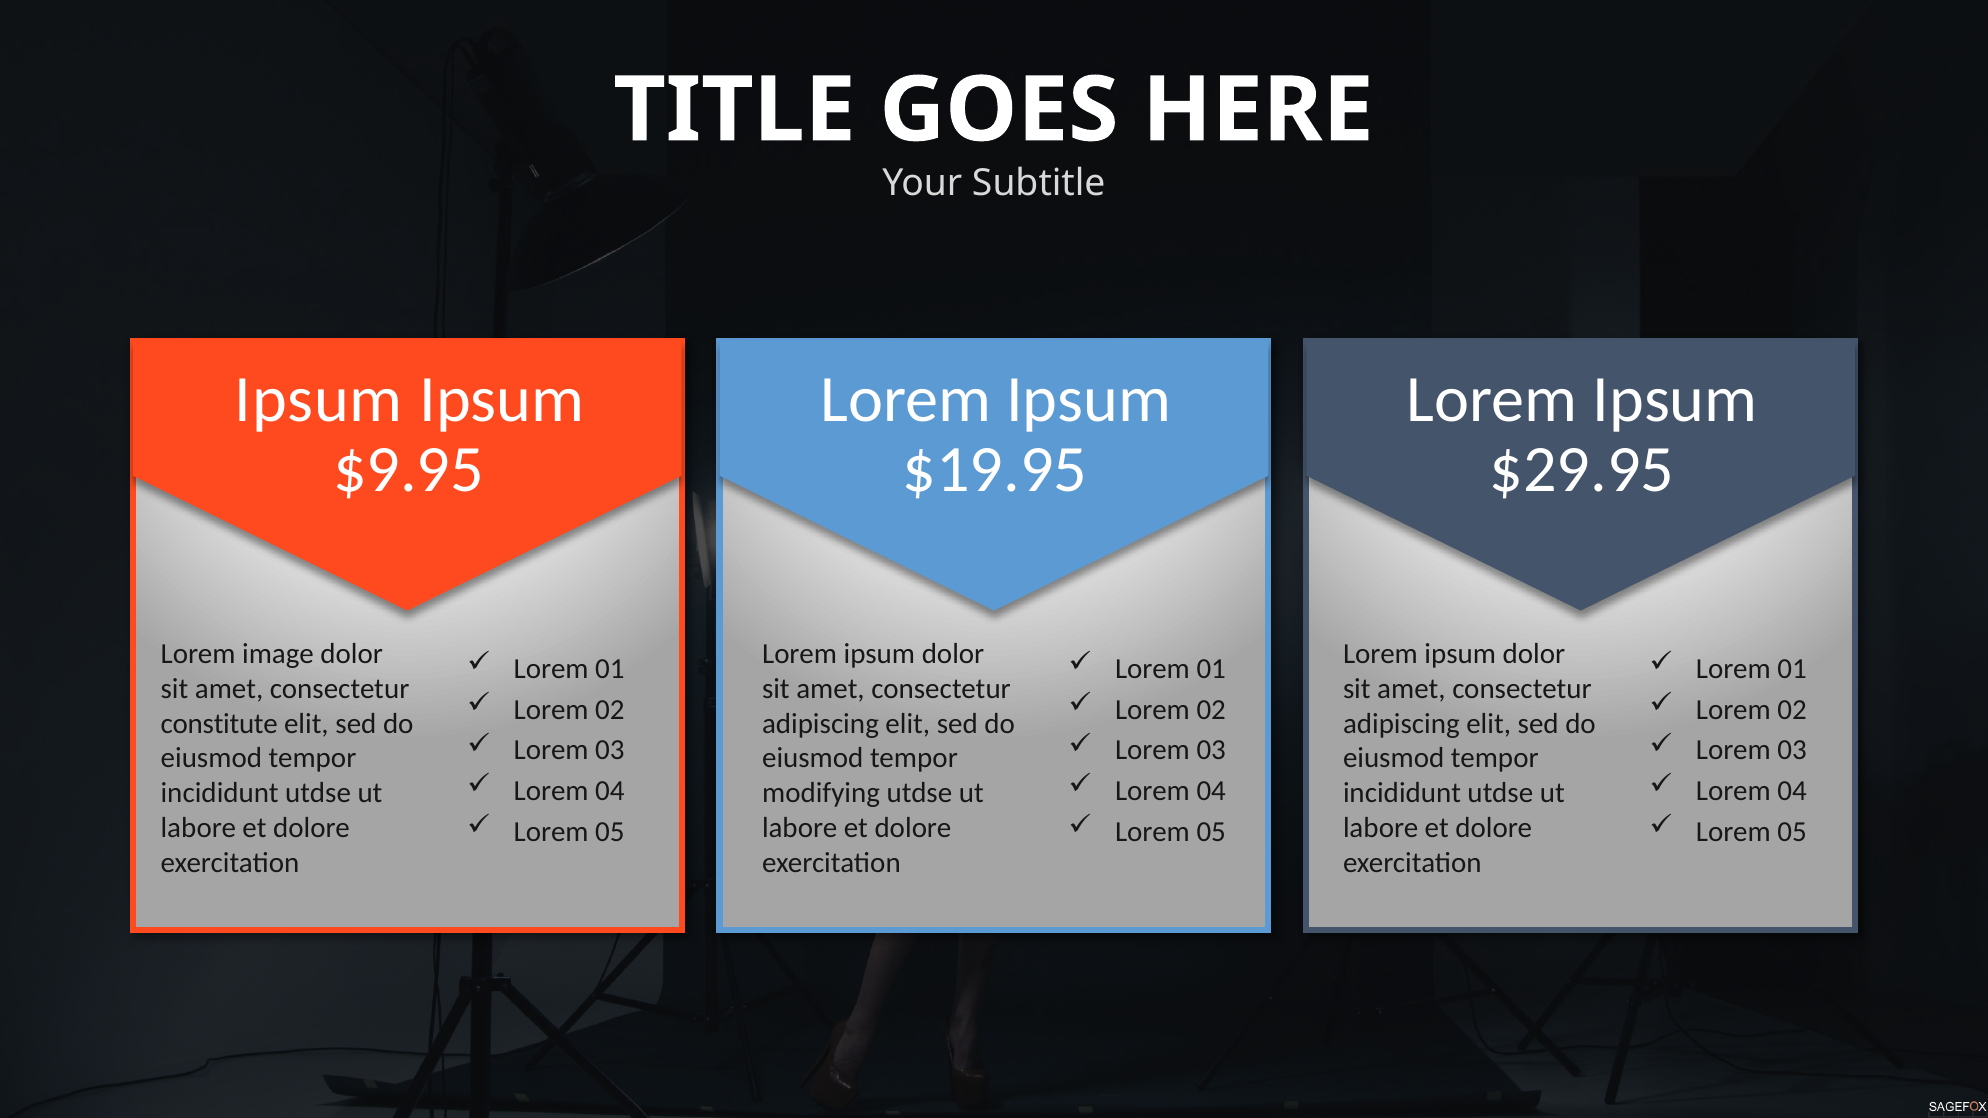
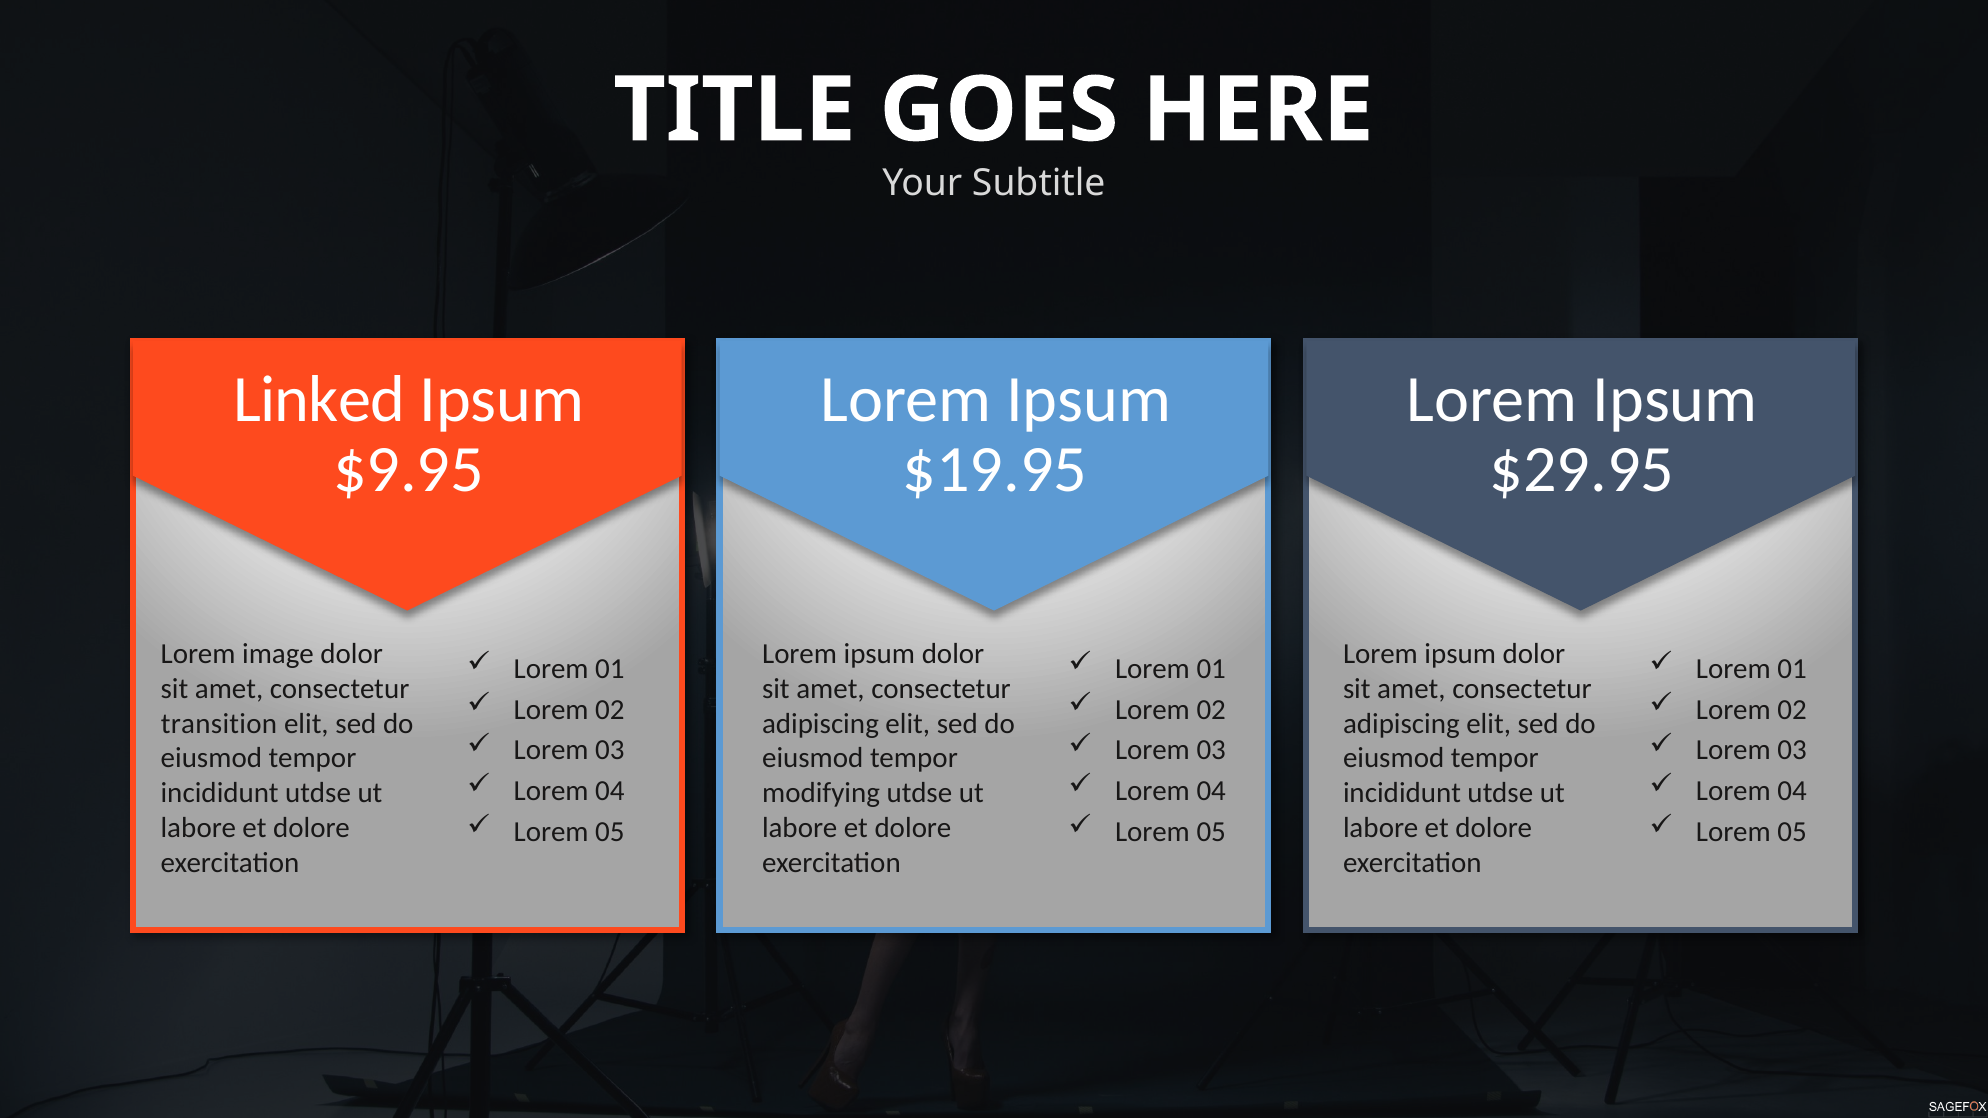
Ipsum at (319, 400): Ipsum -> Linked
constitute: constitute -> transition
